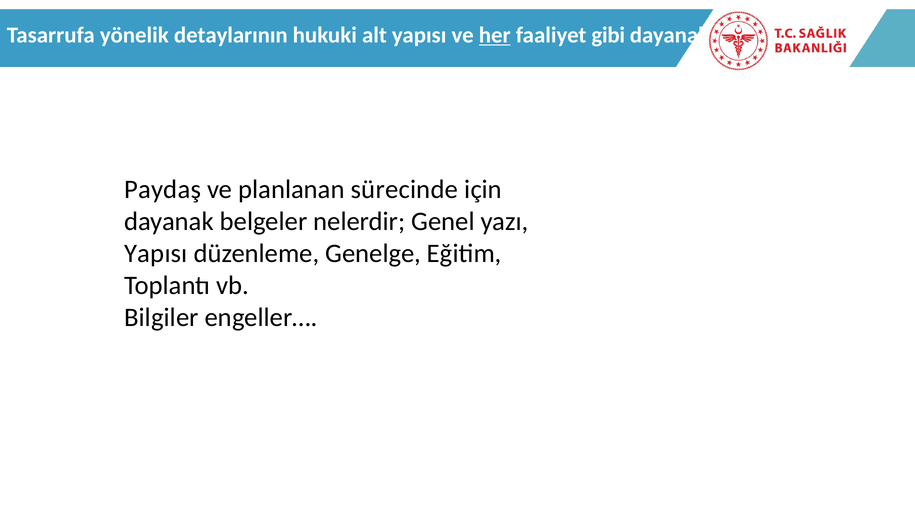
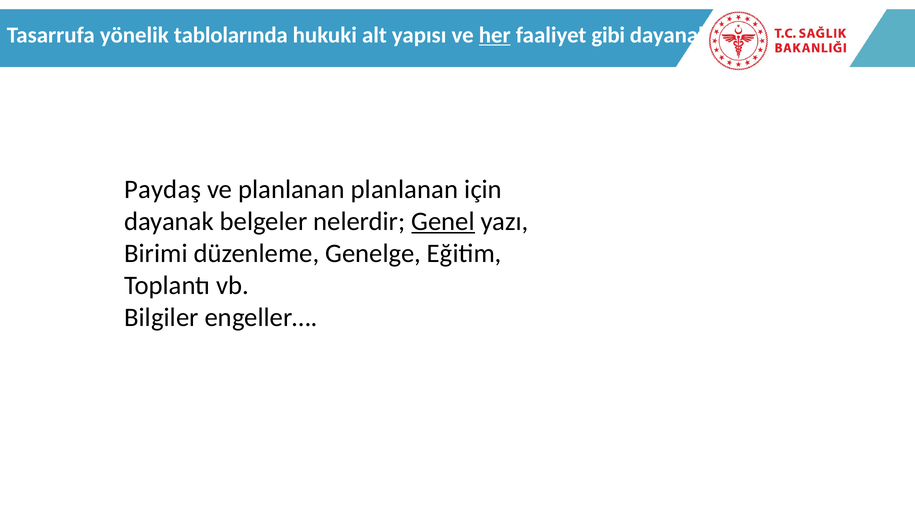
detaylarının: detaylarının -> tablolarında
planlanan sürecinde: sürecinde -> planlanan
Genel underline: none -> present
Yapısı at (156, 254): Yapısı -> Birimi
